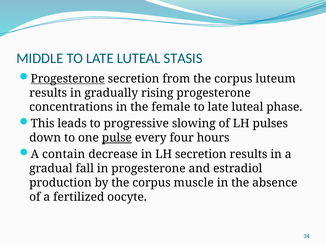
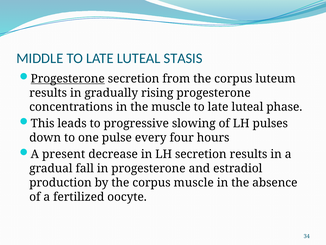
the female: female -> muscle
pulse underline: present -> none
contain: contain -> present
